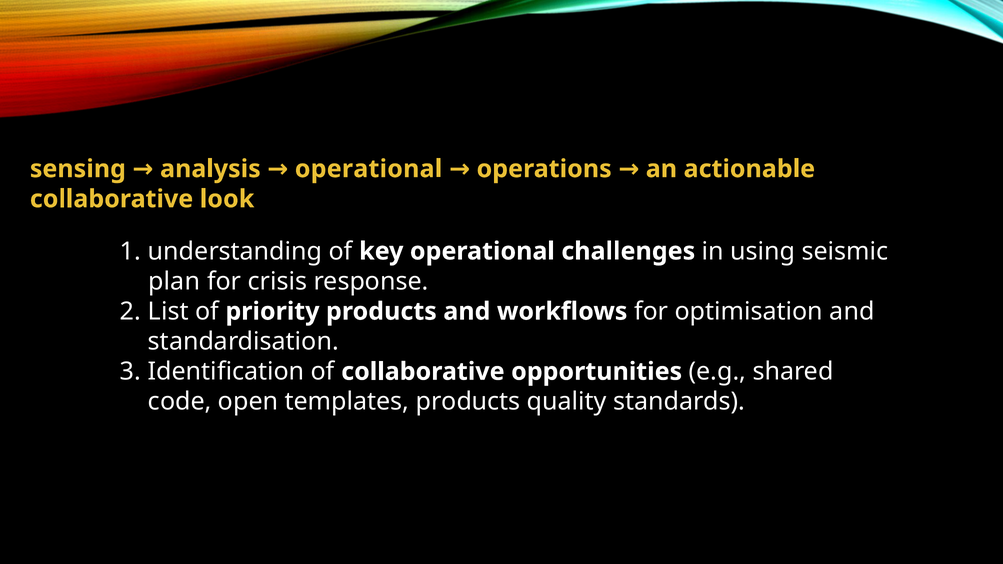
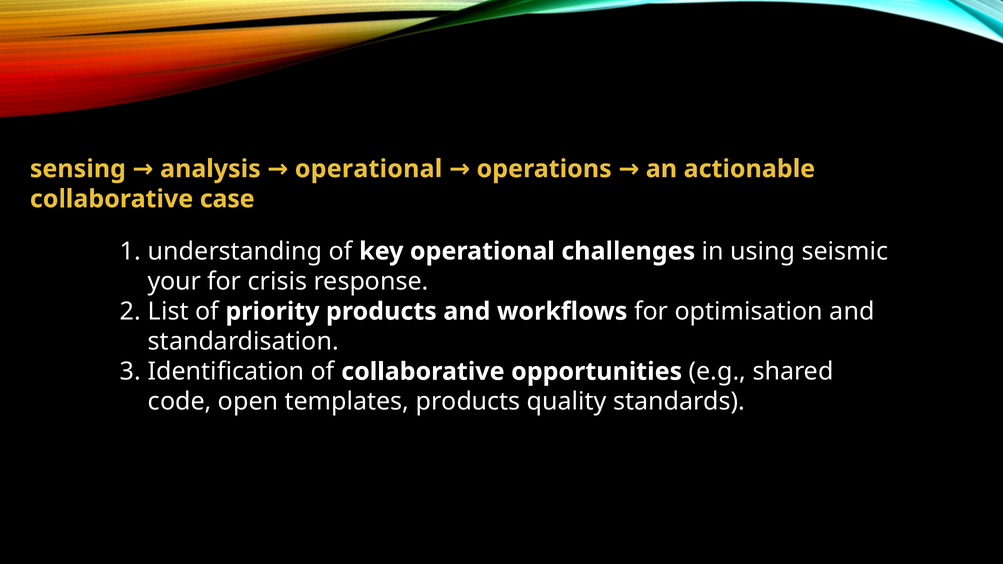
look: look -> case
plan: plan -> your
